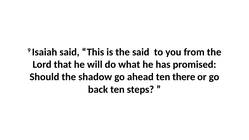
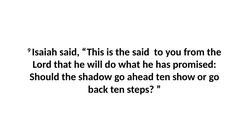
there: there -> show
